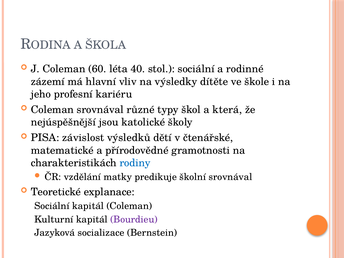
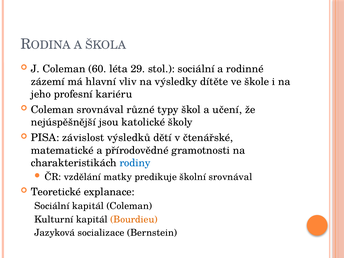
40: 40 -> 29
která: která -> učení
Bourdieu colour: purple -> orange
